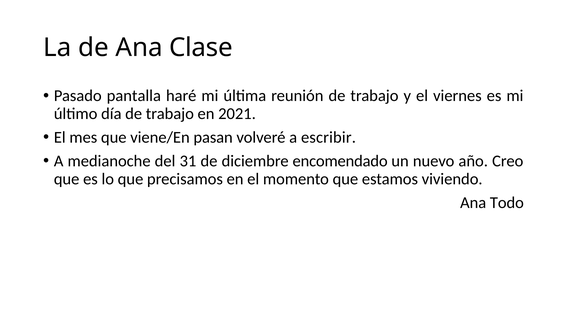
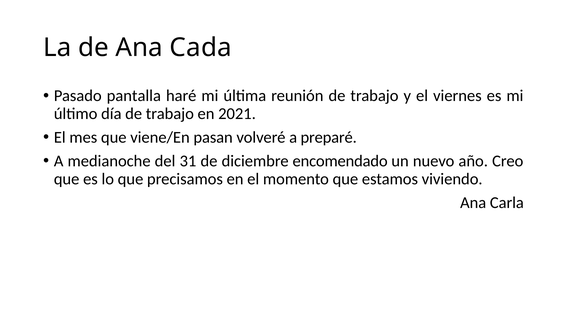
Clase: Clase -> Cada
escribir: escribir -> preparé
Todo: Todo -> Carla
